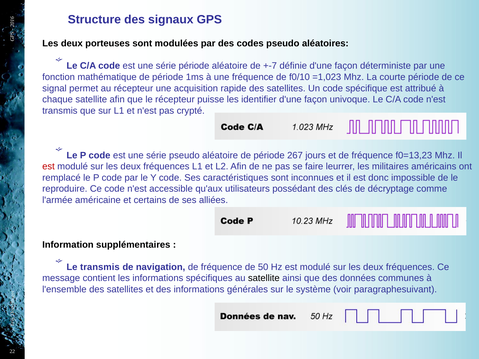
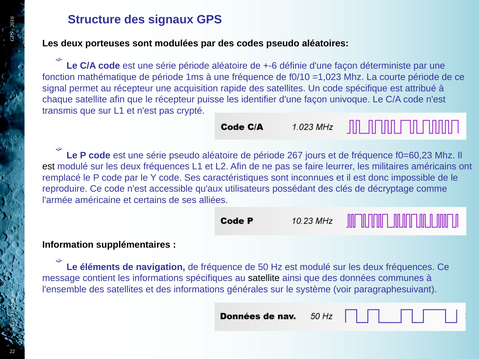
+-7: +-7 -> +-6
f0=13,23: f0=13,23 -> f0=60,23
est at (49, 167) colour: red -> black
Le transmis: transmis -> éléments
